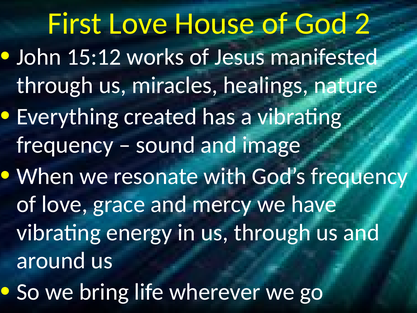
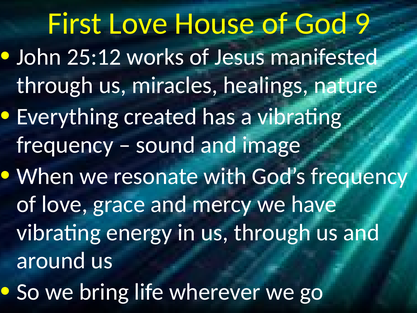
2: 2 -> 9
15:12: 15:12 -> 25:12
